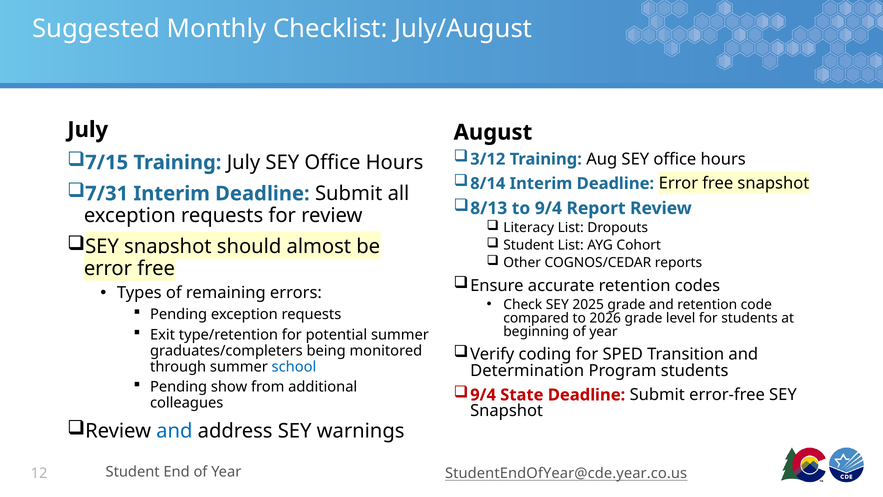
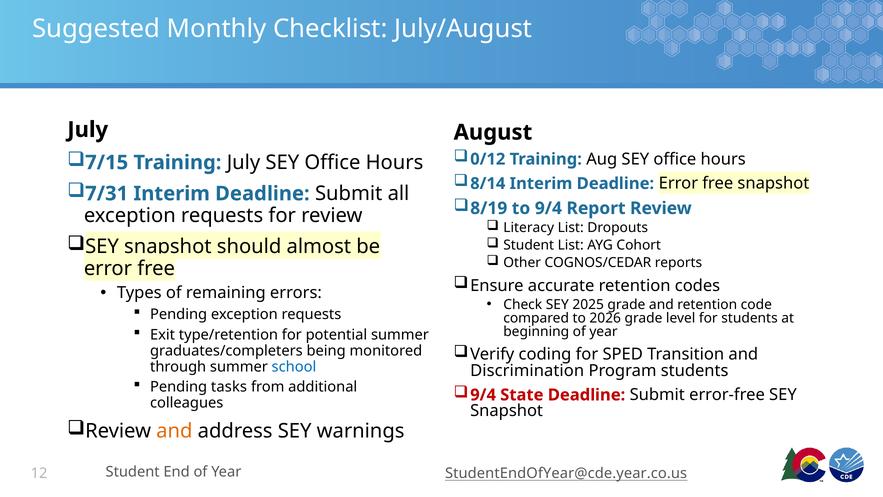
3/12: 3/12 -> 0/12
8/13: 8/13 -> 8/19
Determination: Determination -> Discrimination
show: show -> tasks
and at (174, 431) colour: blue -> orange
